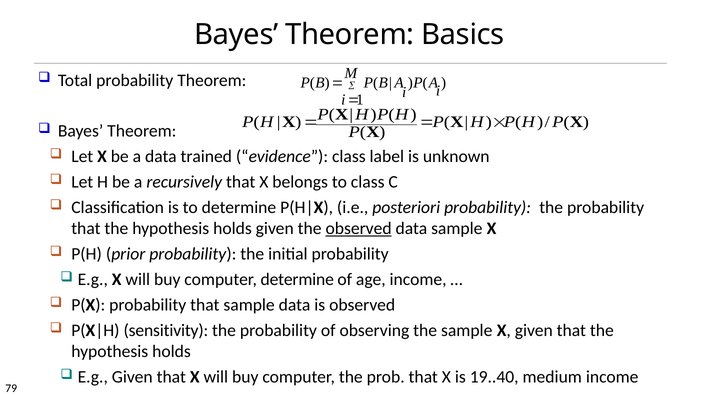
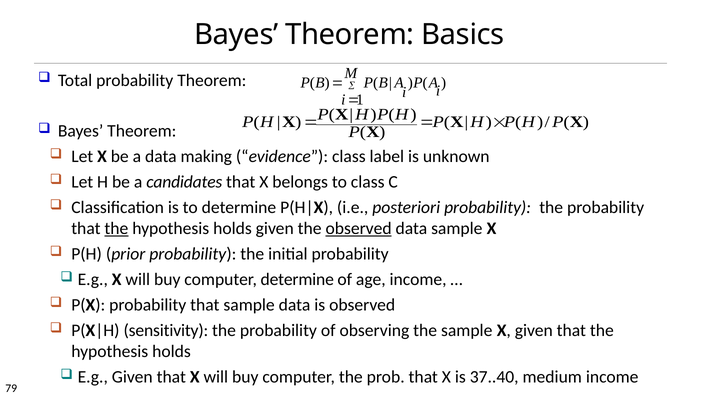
trained: trained -> making
recursively: recursively -> candidates
the at (116, 229) underline: none -> present
19..40: 19..40 -> 37..40
